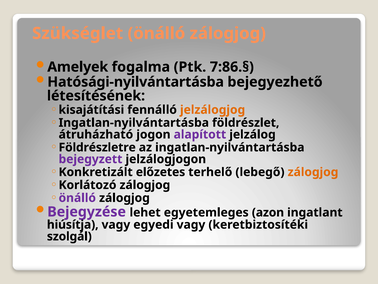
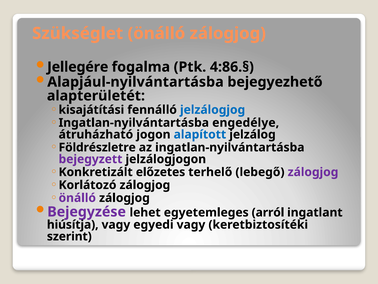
Amelyek: Amelyek -> Jellegére
7:86.§: 7:86.§ -> 4:86.§
Hatósági-nyilvántartásba: Hatósági-nyilvántartásba -> Alapjául-nyilvántartásba
létesítésének: létesítésének -> alapterületét
jelzálogjog colour: orange -> blue
földrészlet: földrészlet -> engedélye
alapított colour: purple -> blue
zálogjog at (313, 172) colour: orange -> purple
azon: azon -> arról
szolgál: szolgál -> szerint
